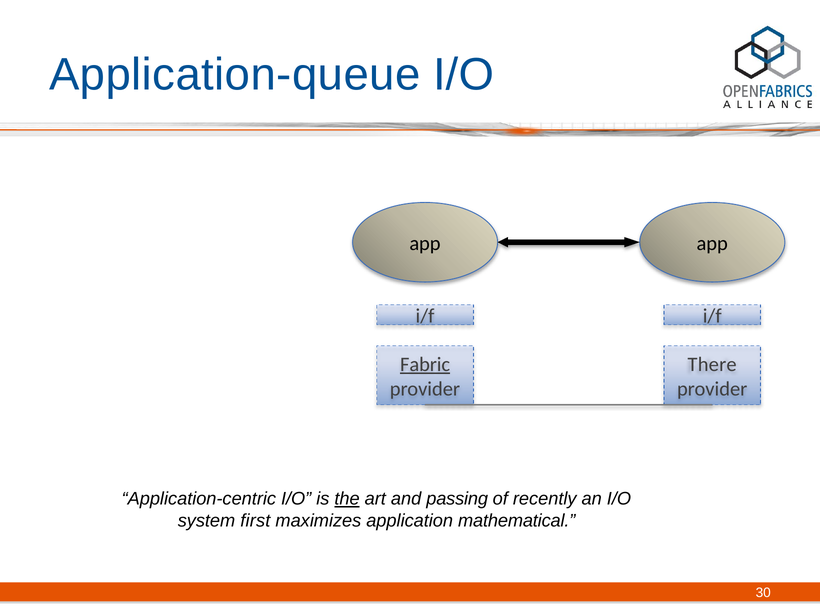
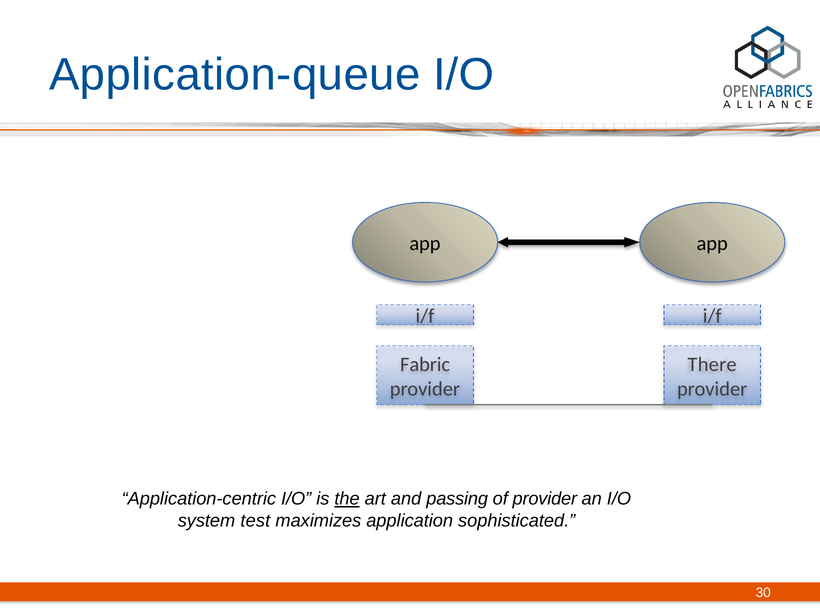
Fabric underline: present -> none
of recently: recently -> provider
first: first -> test
mathematical: mathematical -> sophisticated
